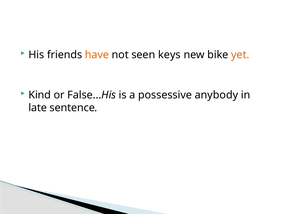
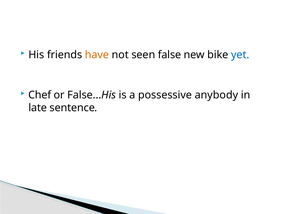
keys: keys -> false
yet colour: orange -> blue
Kind: Kind -> Chef
